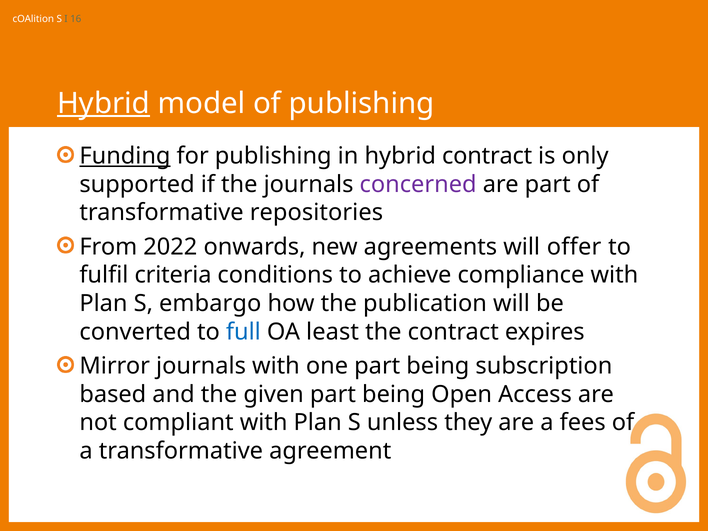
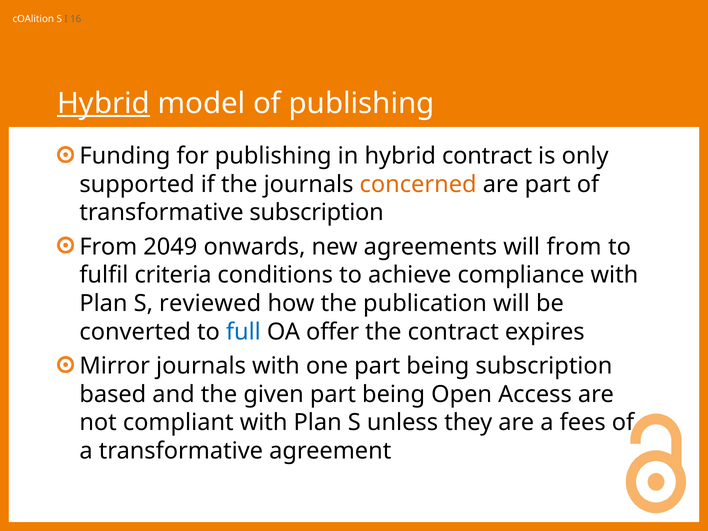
Funding underline: present -> none
concerned colour: purple -> orange
transformative repositories: repositories -> subscription
2022: 2022 -> 2049
will offer: offer -> from
embargo: embargo -> reviewed
least: least -> offer
